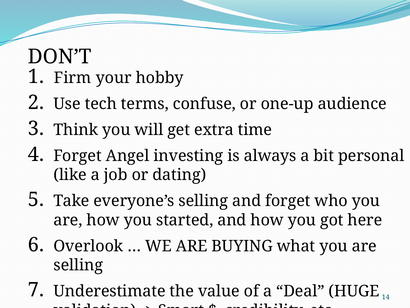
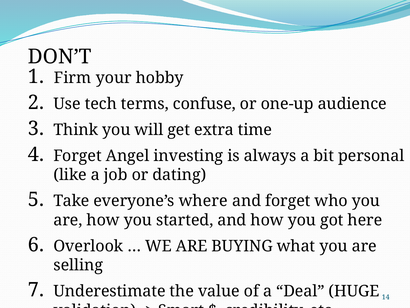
everyone’s selling: selling -> where
